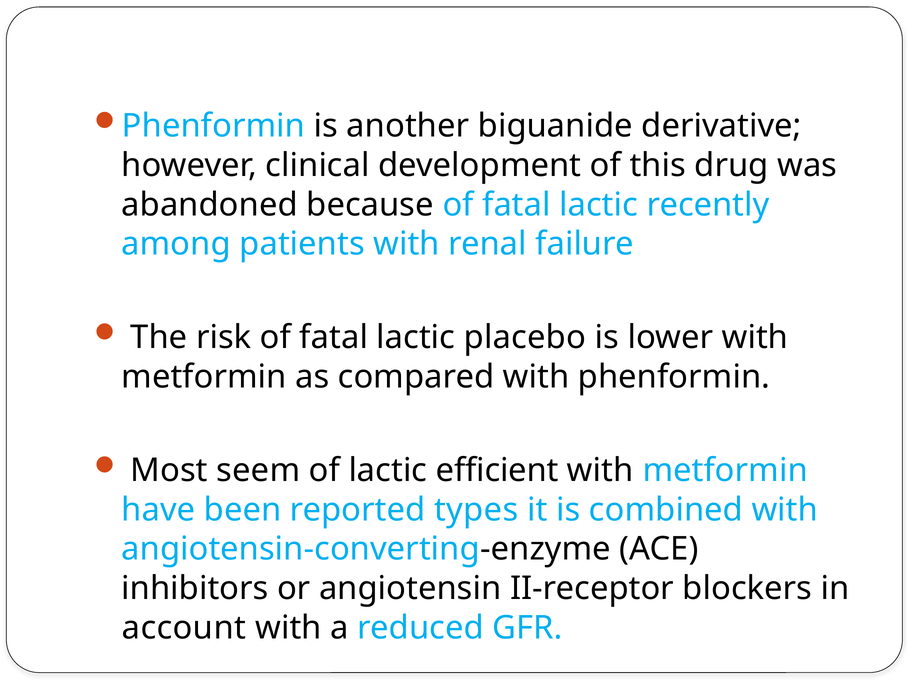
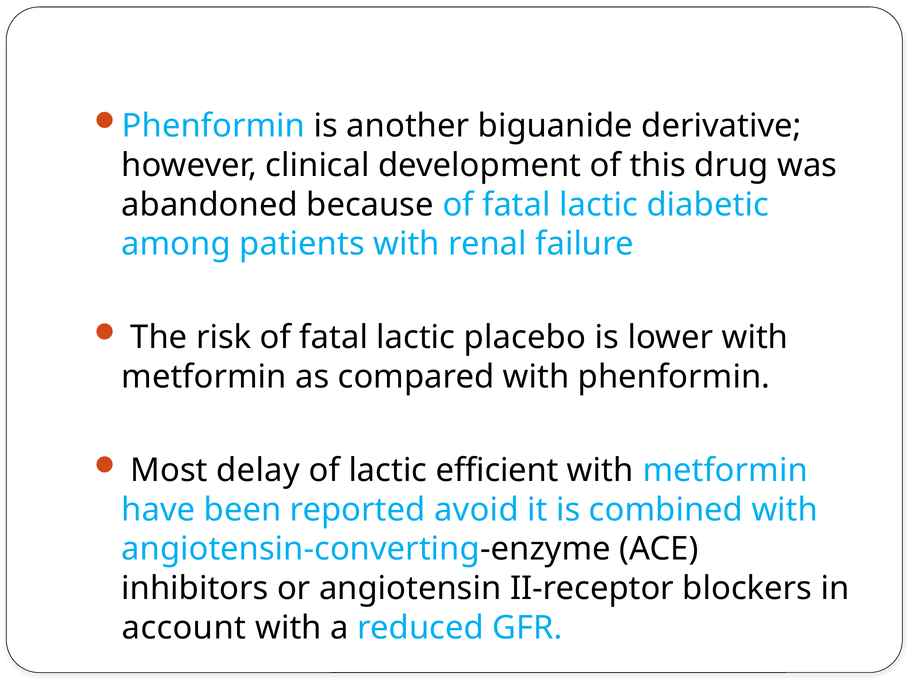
recently: recently -> diabetic
seem: seem -> delay
types: types -> avoid
